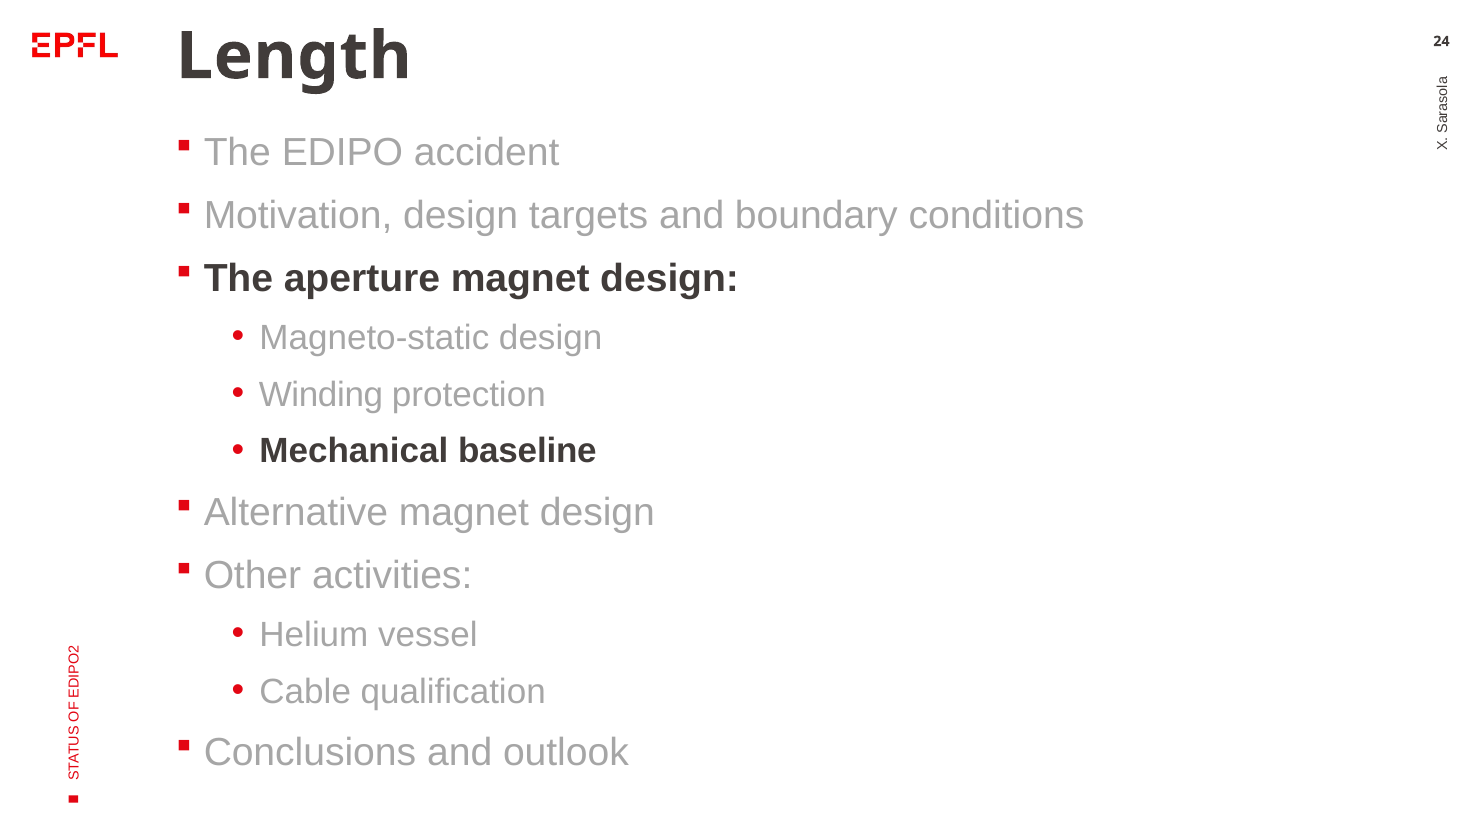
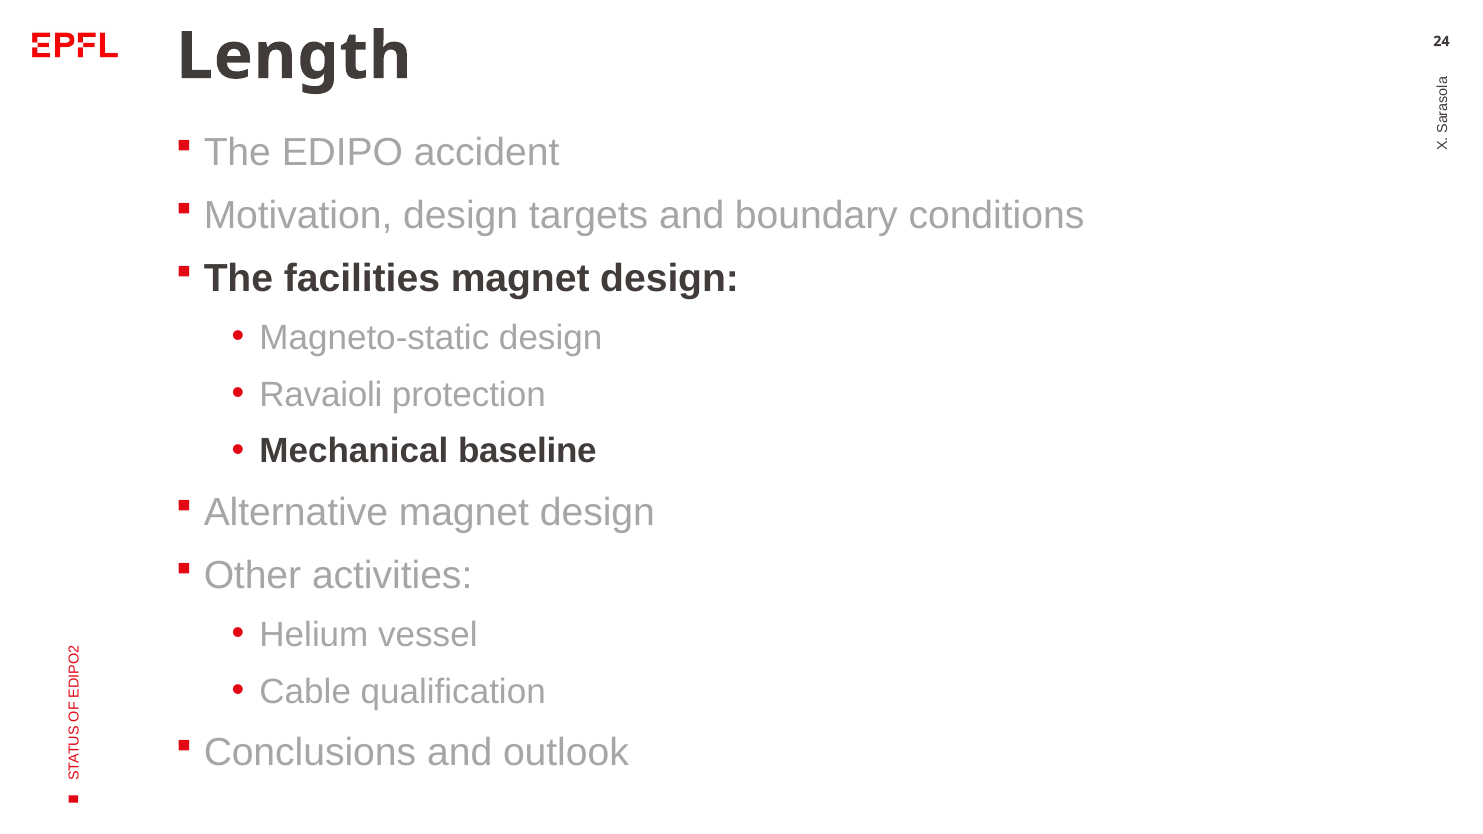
aperture: aperture -> facilities
Winding: Winding -> Ravaioli
